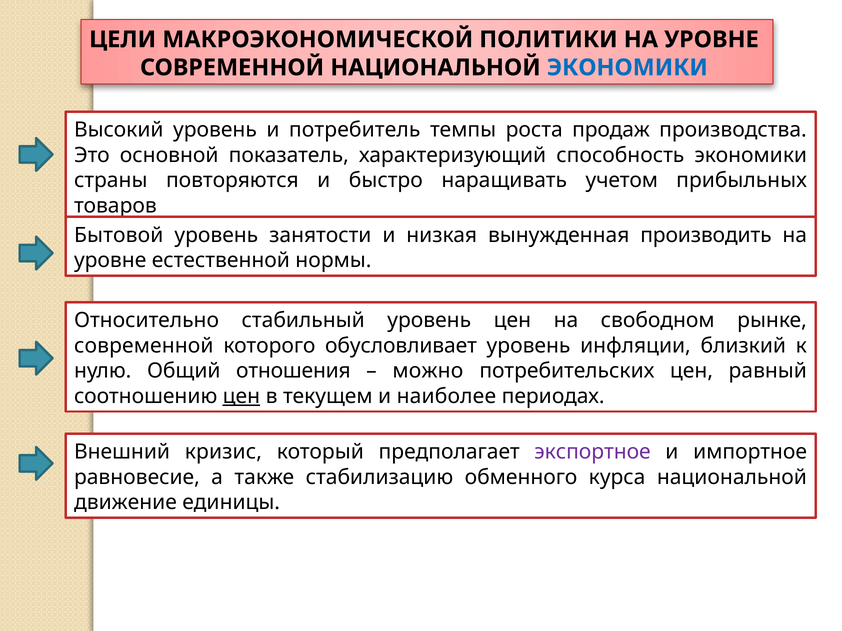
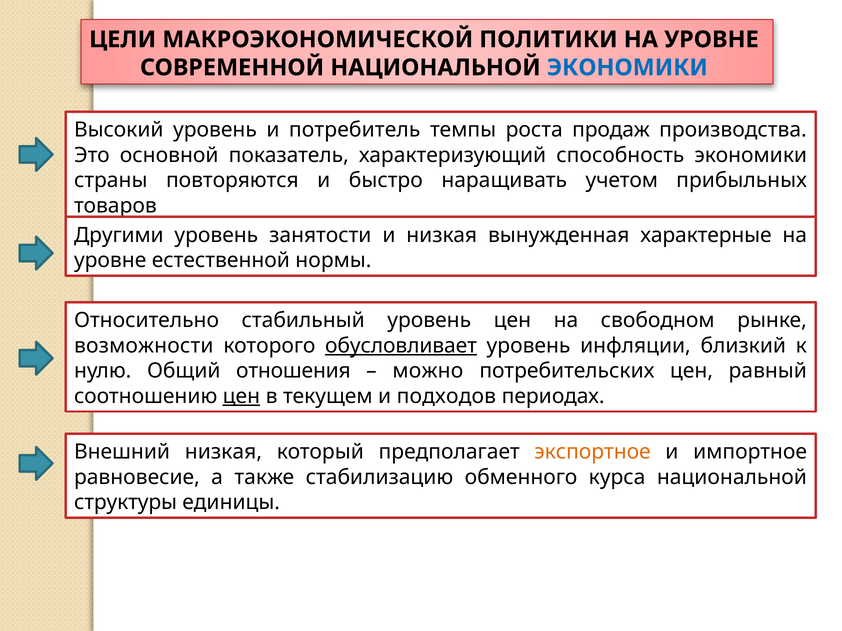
Бытовой: Бытовой -> Другими
производить: производить -> характерные
современной at (144, 346): современной -> возможности
обусловливает underline: none -> present
наиболее: наиболее -> подходов
Внешний кризис: кризис -> низкая
экспортное colour: purple -> orange
движение: движение -> структуры
